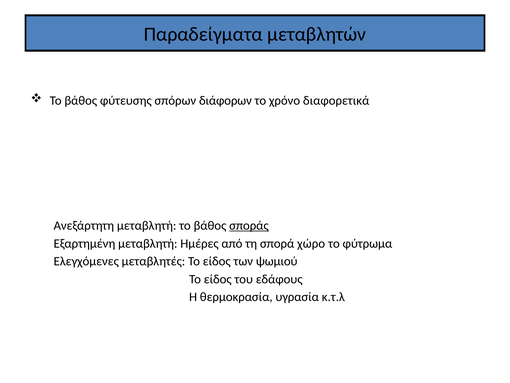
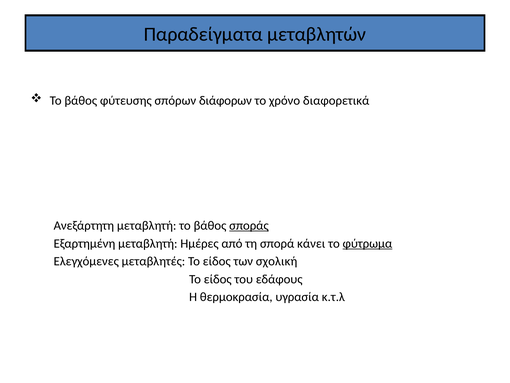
χώρο: χώρο -> κάνει
φύτρωμα underline: none -> present
ψωμιού: ψωμιού -> σχολική
